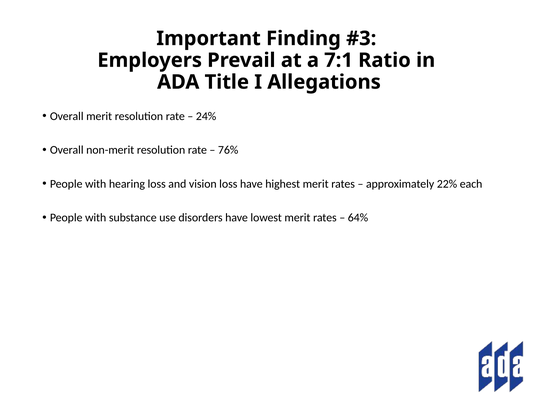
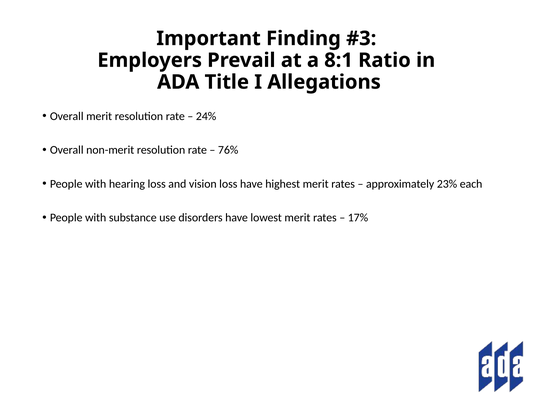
7:1: 7:1 -> 8:1
22%: 22% -> 23%
64%: 64% -> 17%
